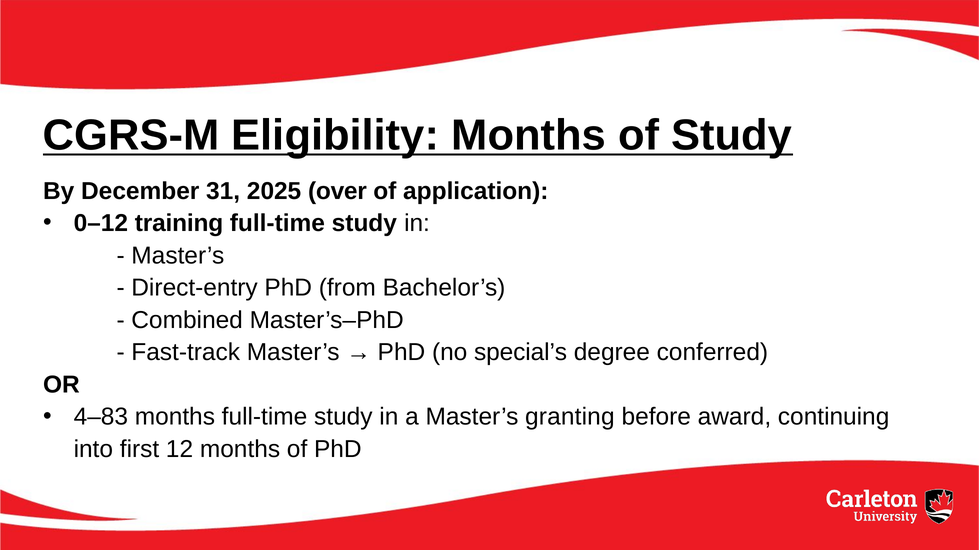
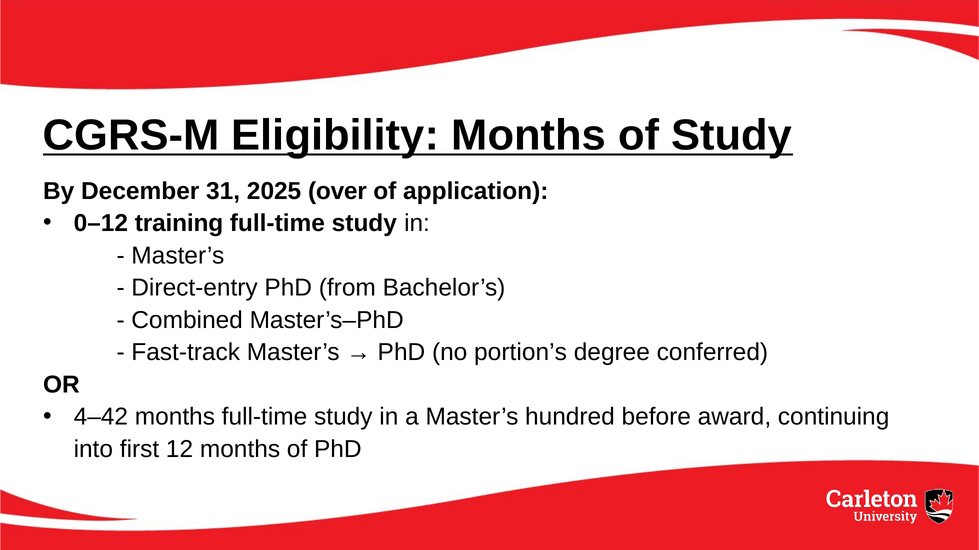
special’s: special’s -> portion’s
4–83: 4–83 -> 4–42
granting: granting -> hundred
